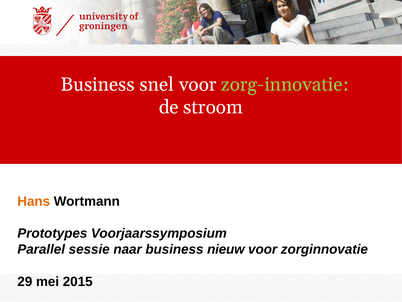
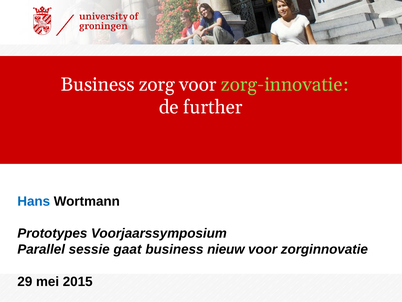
snel: snel -> zorg
stroom: stroom -> further
Hans colour: orange -> blue
naar: naar -> gaat
